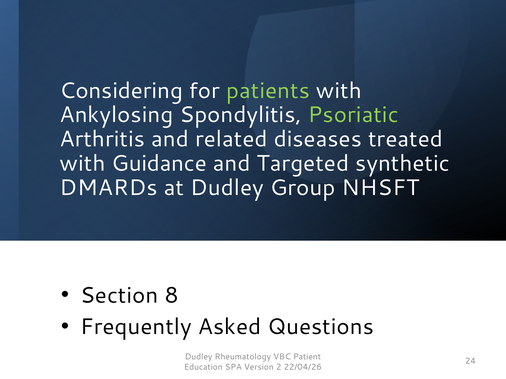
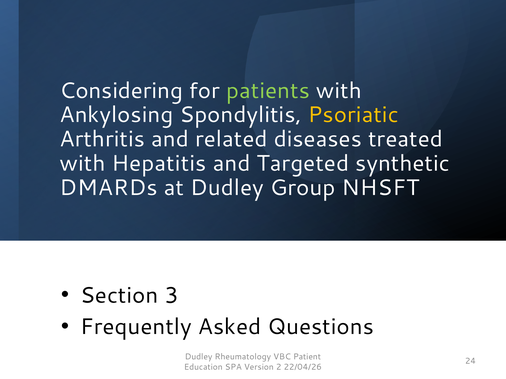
Psoriatic colour: light green -> yellow
Guidance: Guidance -> Hepatitis
8: 8 -> 3
